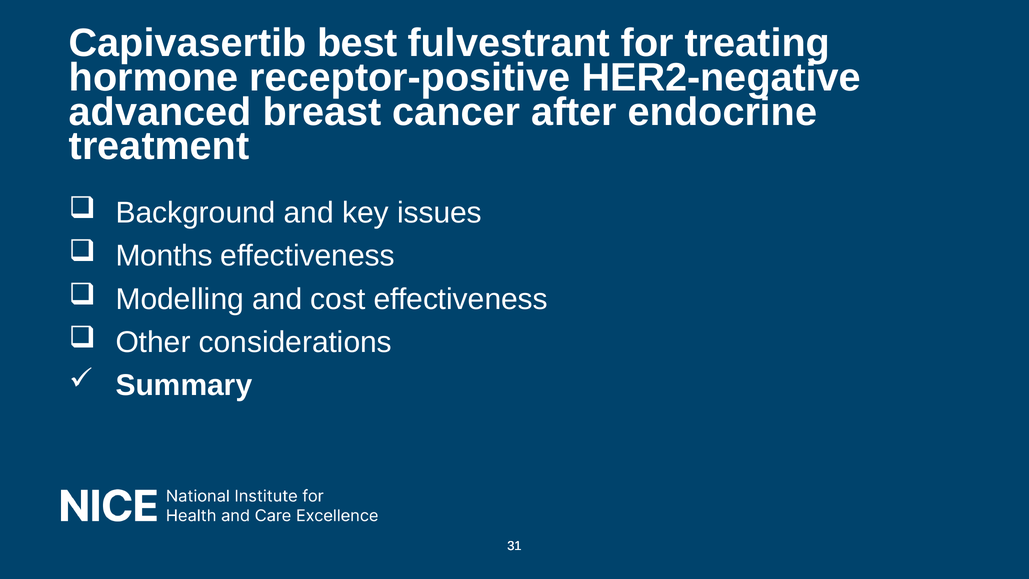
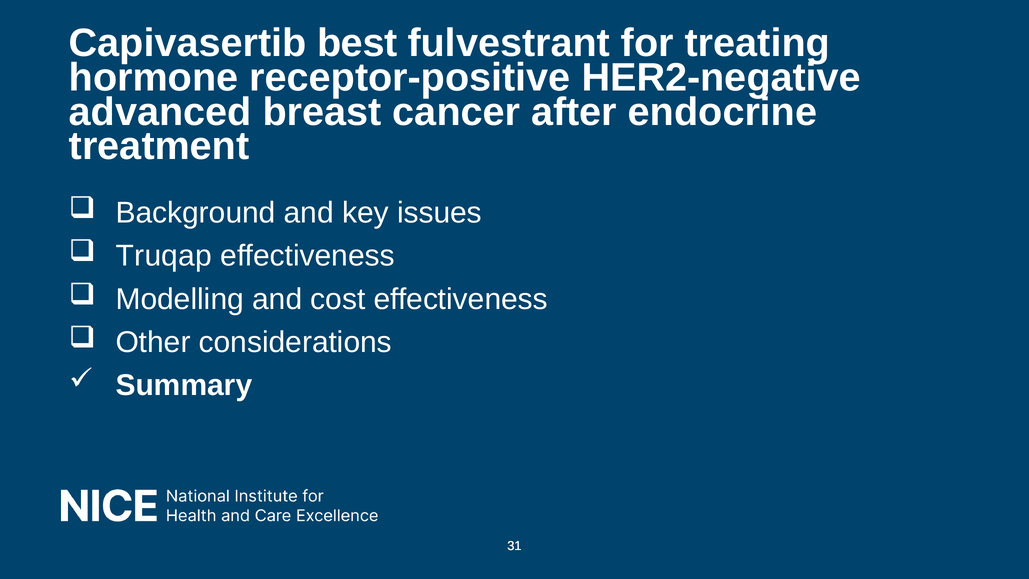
Months: Months -> Truqap
